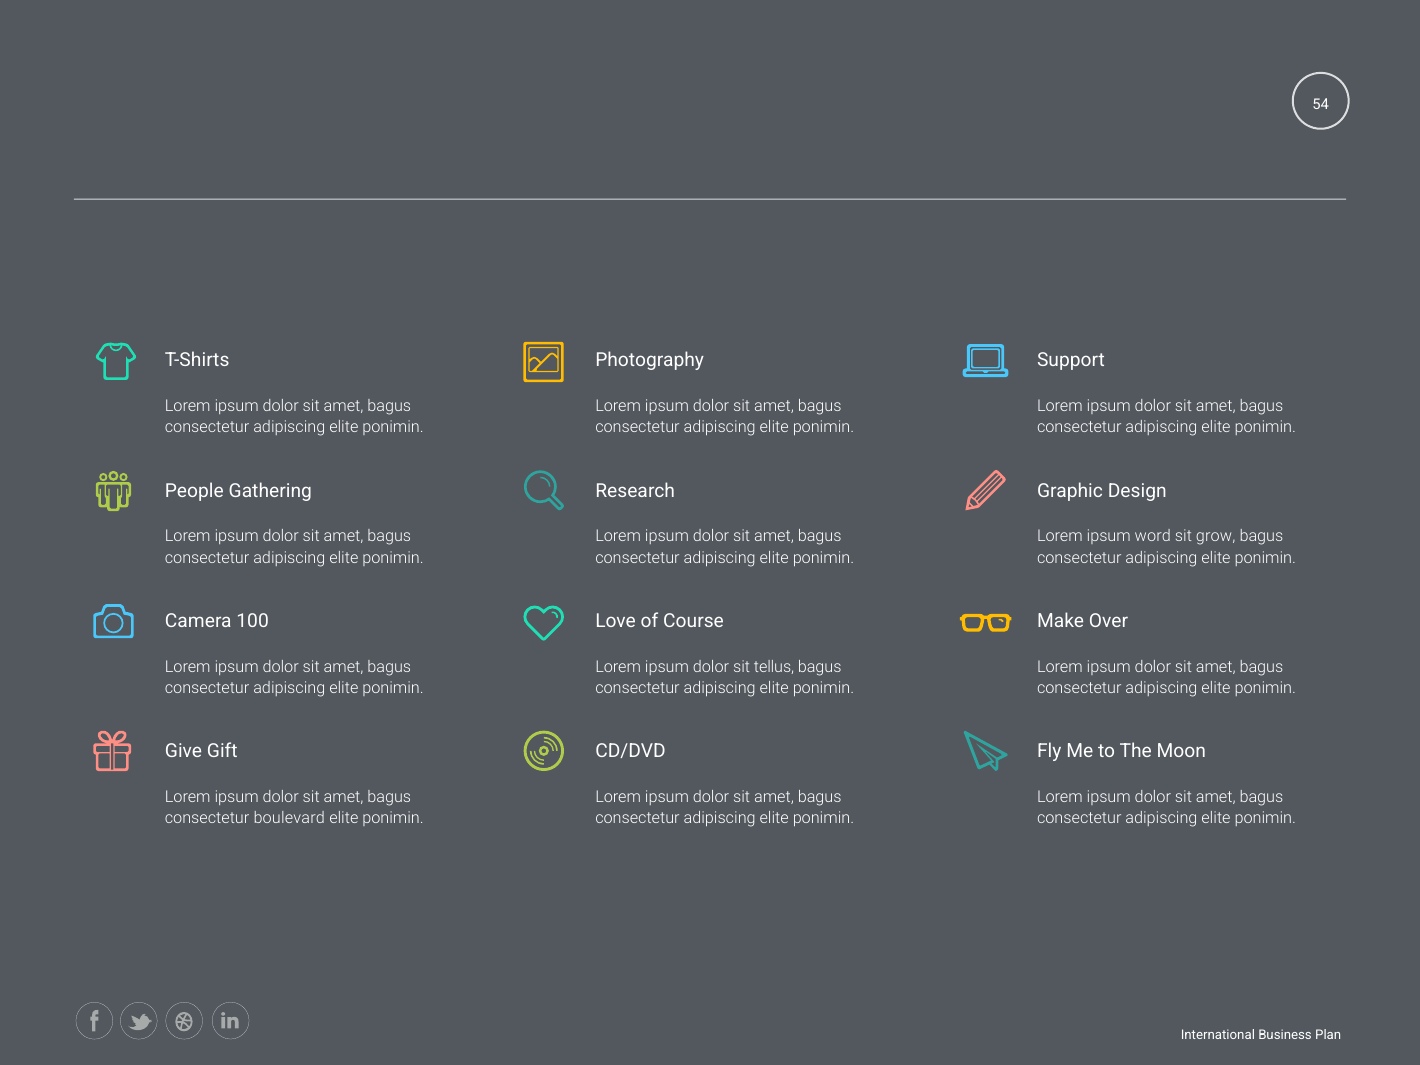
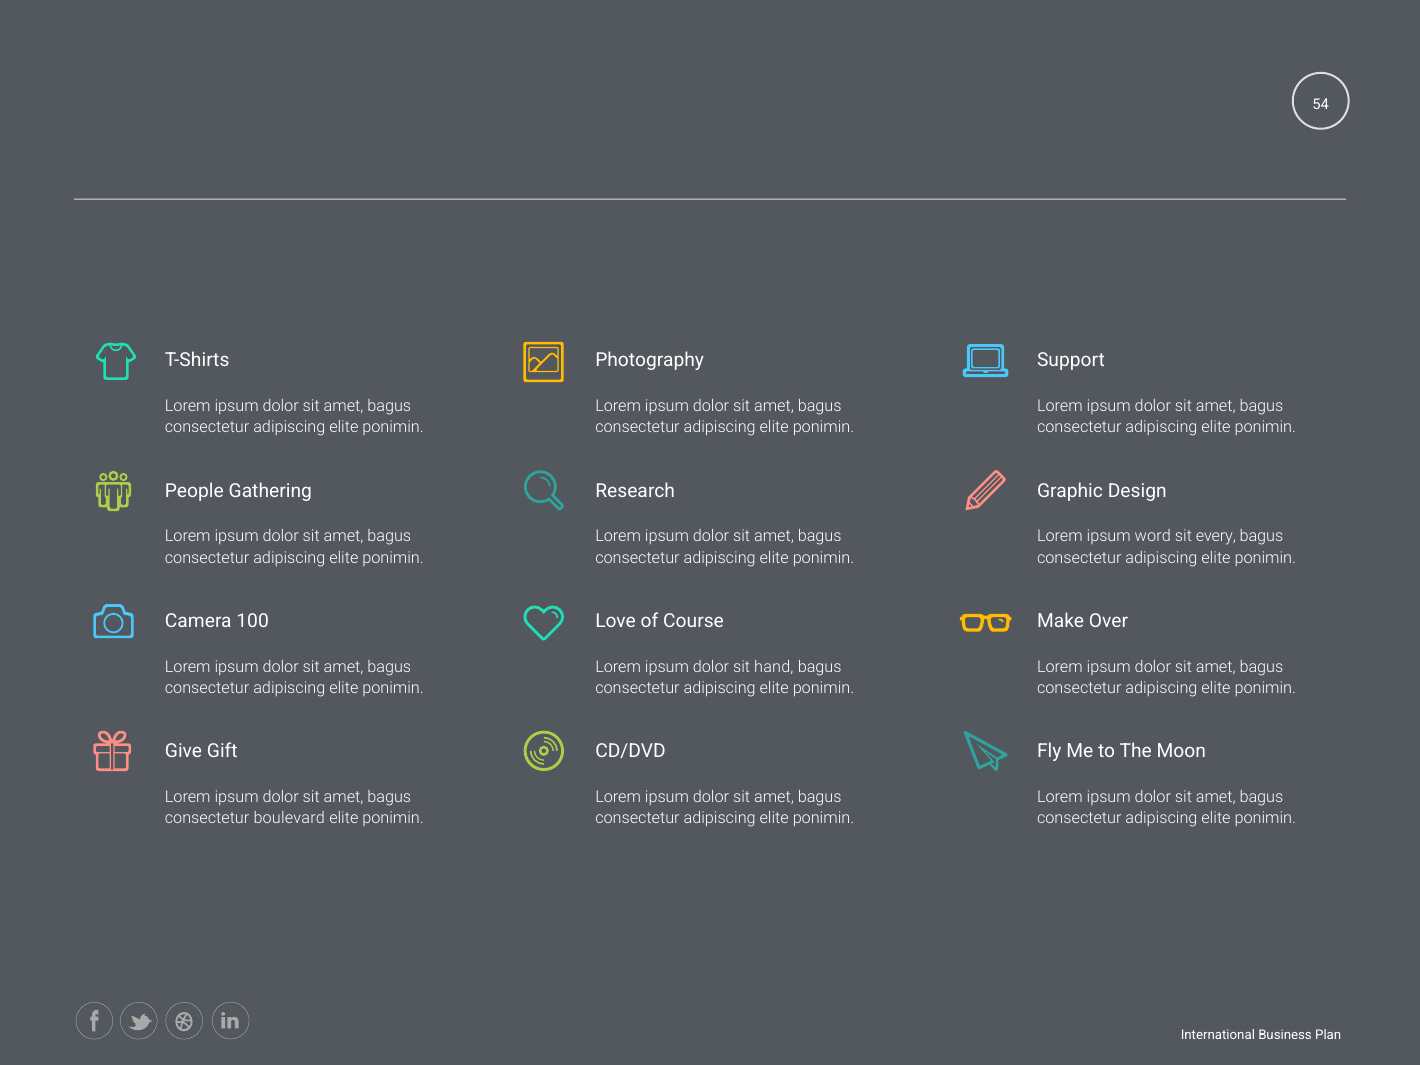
grow: grow -> every
tellus: tellus -> hand
